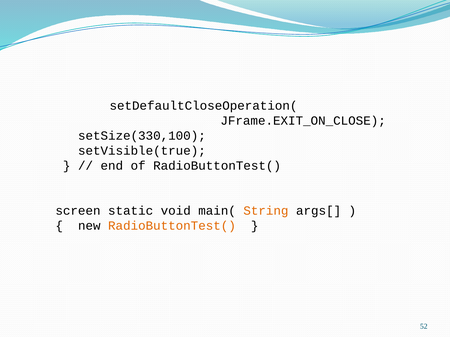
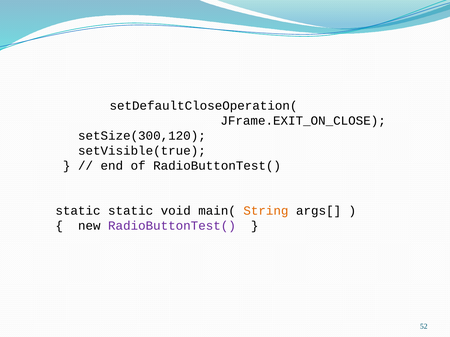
setSize(330,100: setSize(330,100 -> setSize(300,120
screen at (78, 211): screen -> static
RadioButtonTest( at (172, 226) colour: orange -> purple
